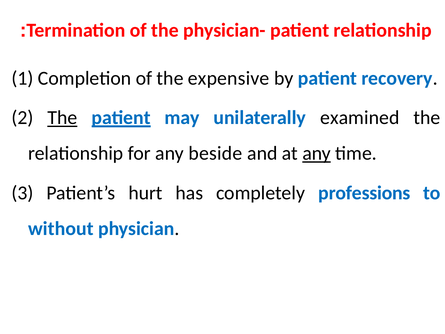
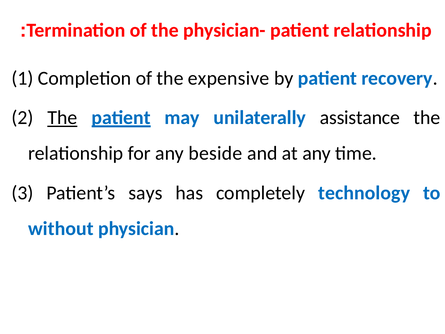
examined: examined -> assistance
any at (317, 153) underline: present -> none
hurt: hurt -> says
professions: professions -> technology
